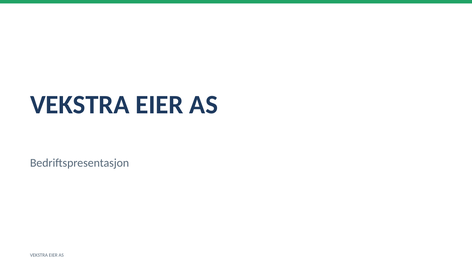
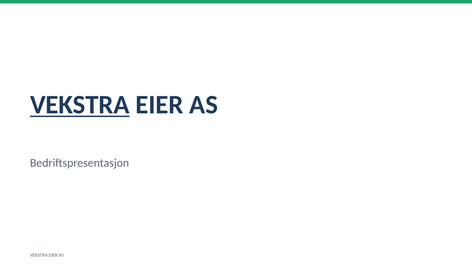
VEKSTRA at (80, 105) underline: none -> present
